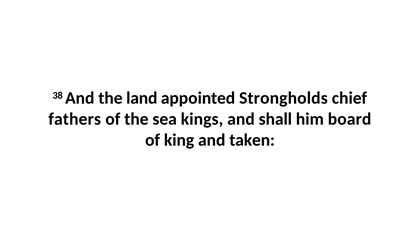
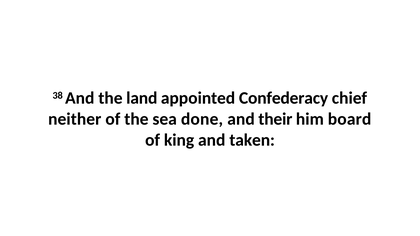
Strongholds: Strongholds -> Confederacy
fathers: fathers -> neither
kings: kings -> done
shall: shall -> their
